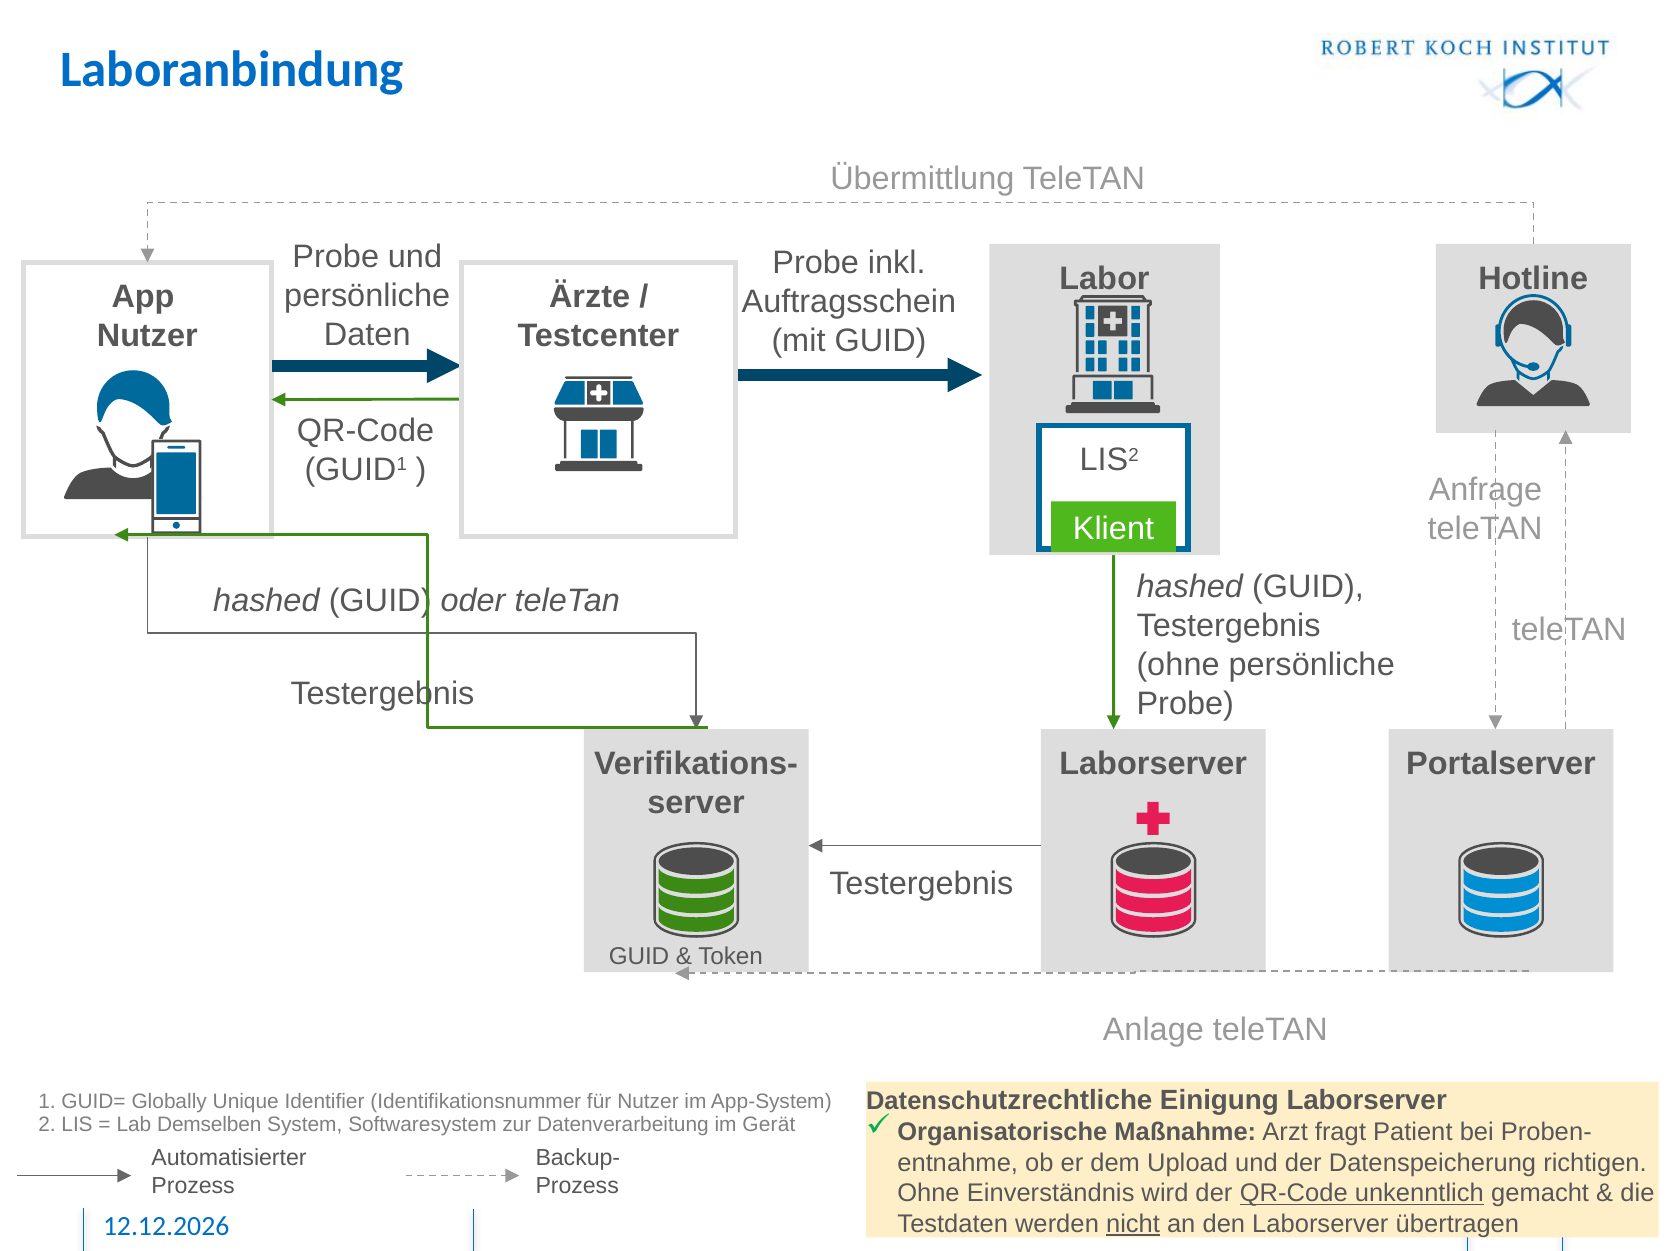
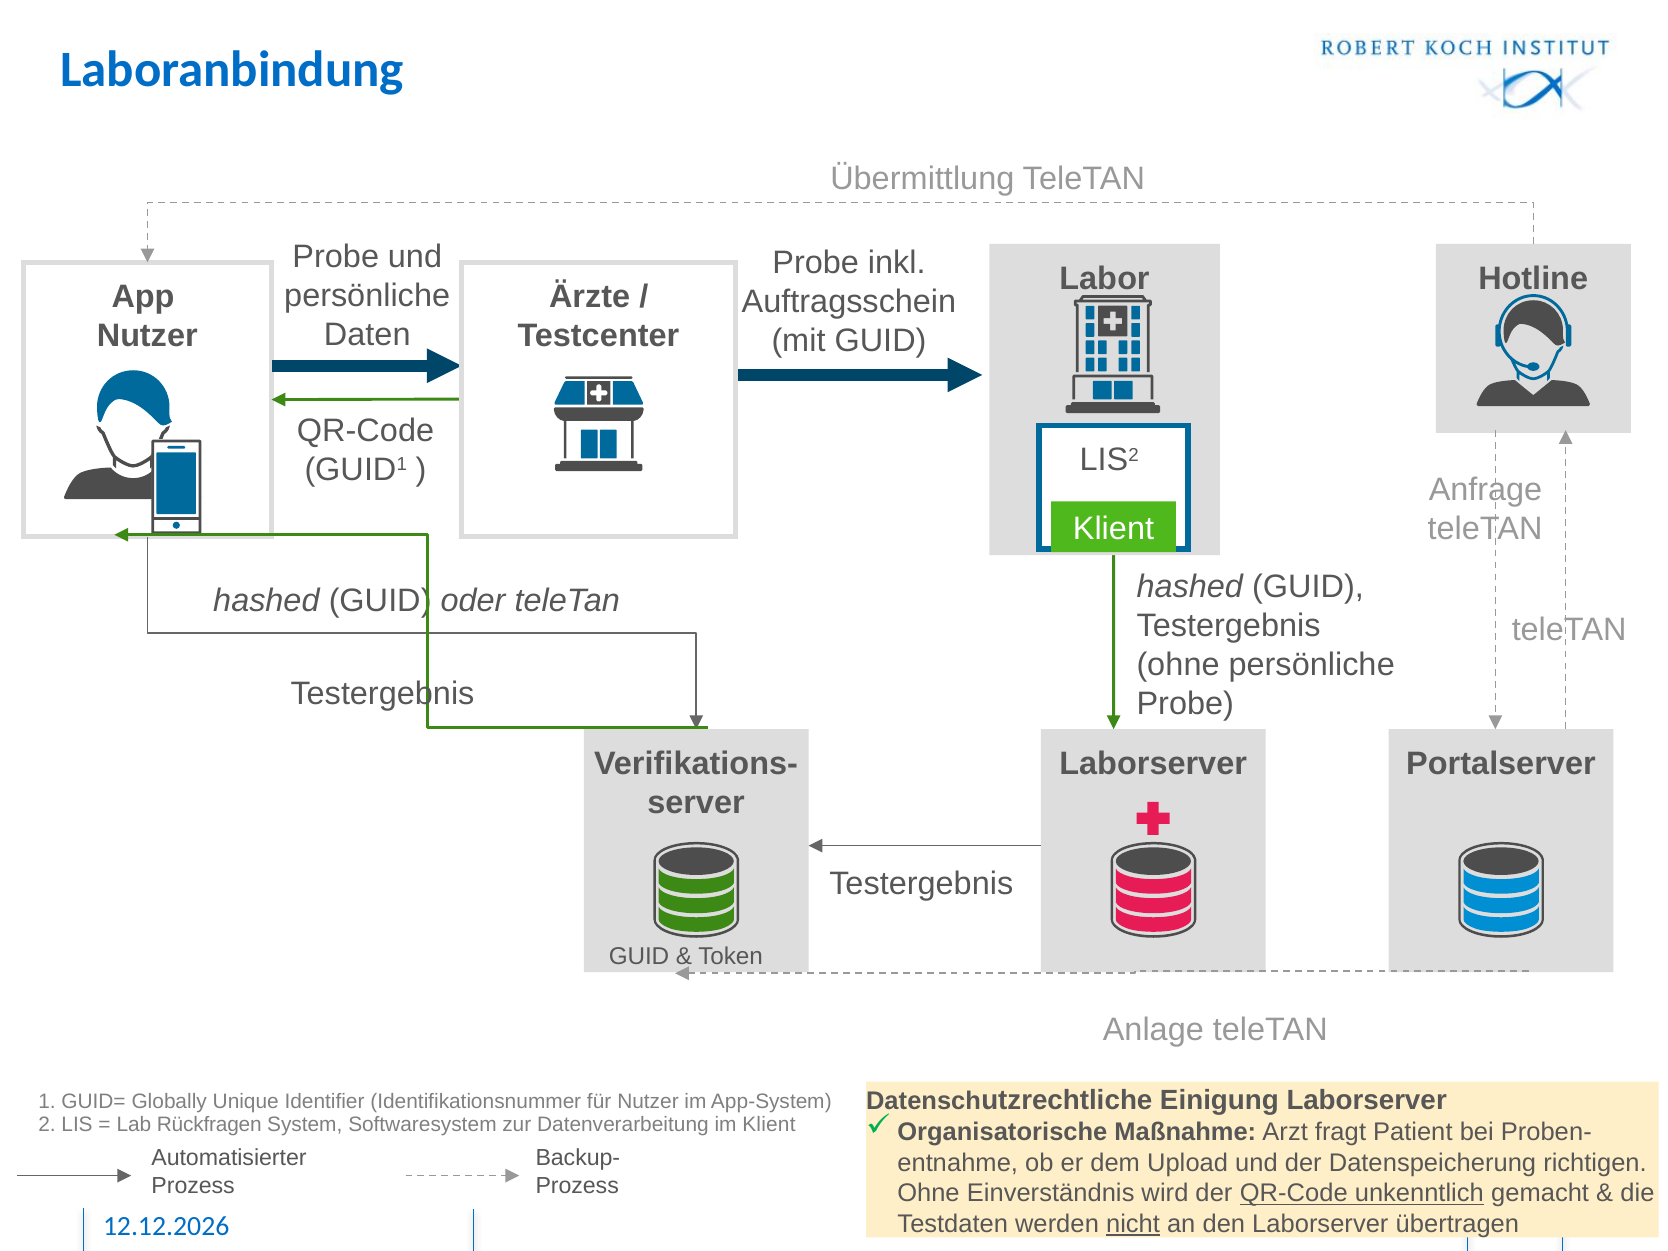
Demselben: Demselben -> Rückfragen
im Gerät: Gerät -> Klient
